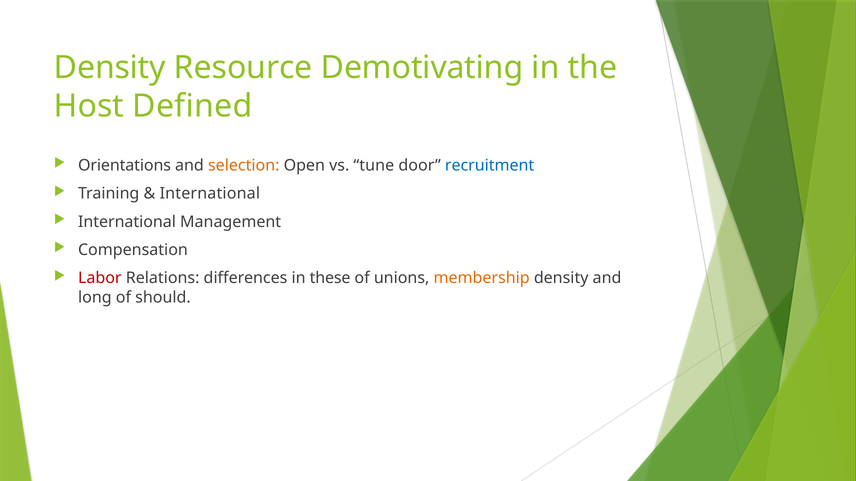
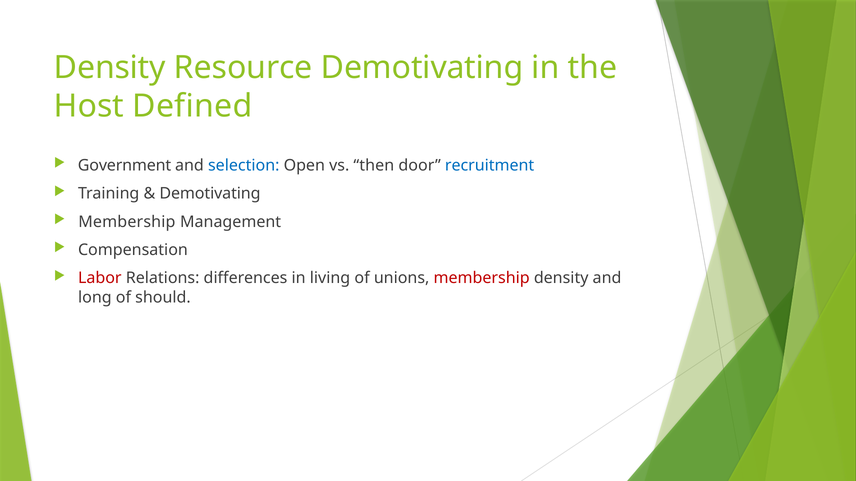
Orientations: Orientations -> Government
selection colour: orange -> blue
tune: tune -> then
International at (210, 194): International -> Demotivating
International at (127, 222): International -> Membership
these: these -> living
membership at (482, 278) colour: orange -> red
